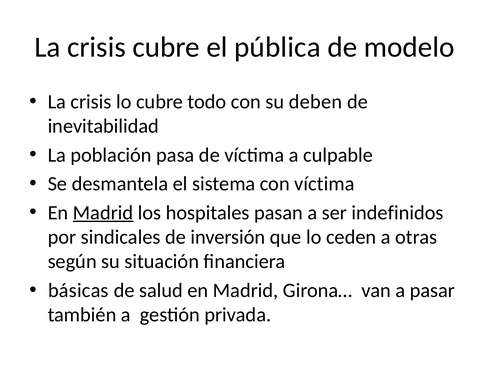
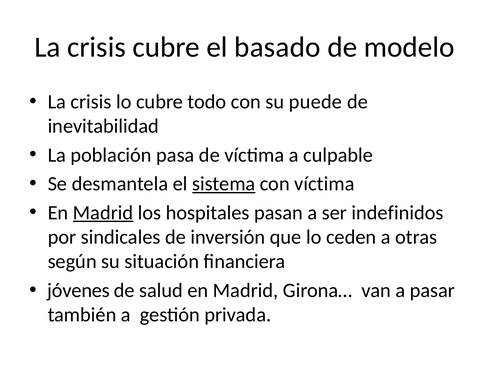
pública: pública -> basado
deben: deben -> puede
sistema underline: none -> present
básicas: básicas -> jóvenes
